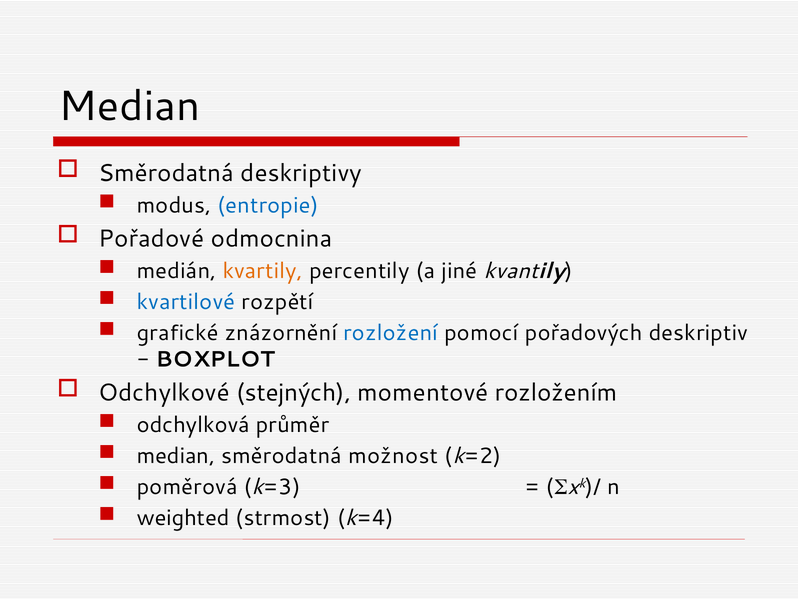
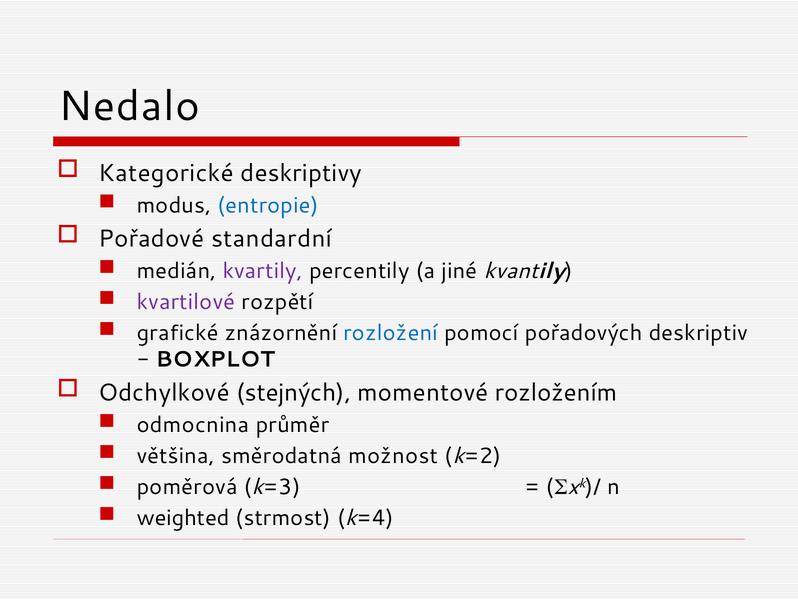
Median at (129, 106): Median -> Nedalo
Směrodatná at (166, 173): Směrodatná -> Kategorické
odmocnina: odmocnina -> standardní
kvartily colour: orange -> purple
kvartilové colour: blue -> purple
odchylková: odchylková -> odmocnina
median at (176, 456): median -> většina
